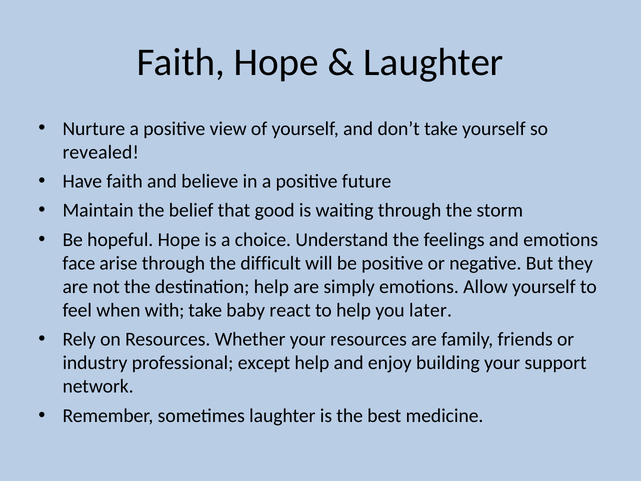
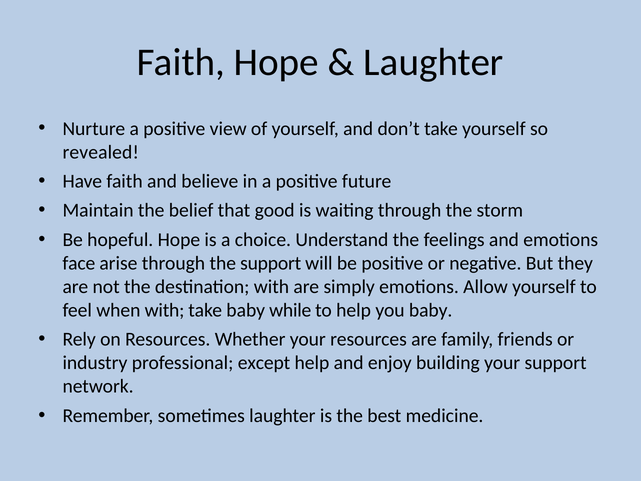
the difficult: difficult -> support
destination help: help -> with
react: react -> while
you later: later -> baby
